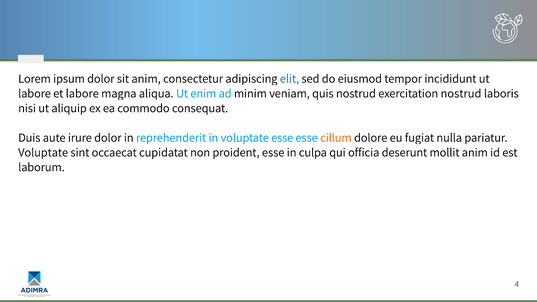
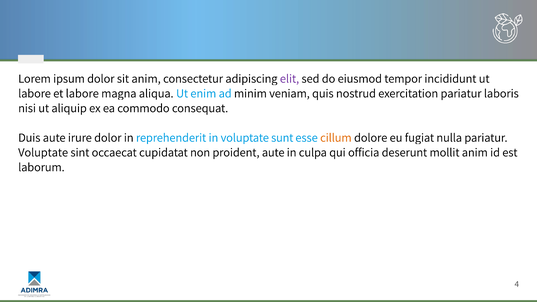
elit colour: blue -> purple
exercitation nostrud: nostrud -> pariatur
voluptate esse: esse -> sunt
proident esse: esse -> aute
